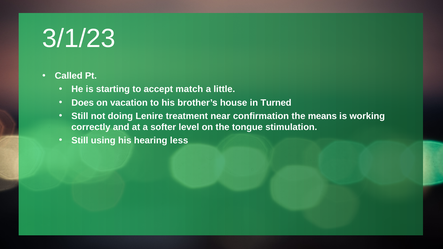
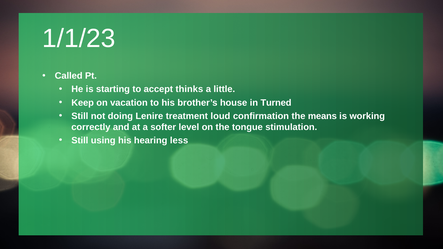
3/1/23: 3/1/23 -> 1/1/23
match: match -> thinks
Does: Does -> Keep
near: near -> loud
